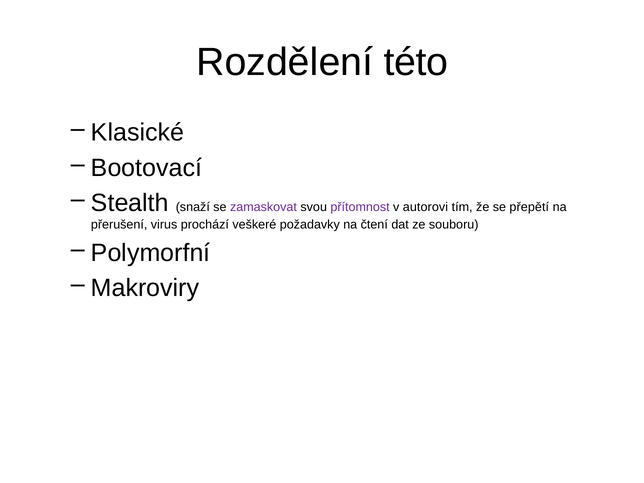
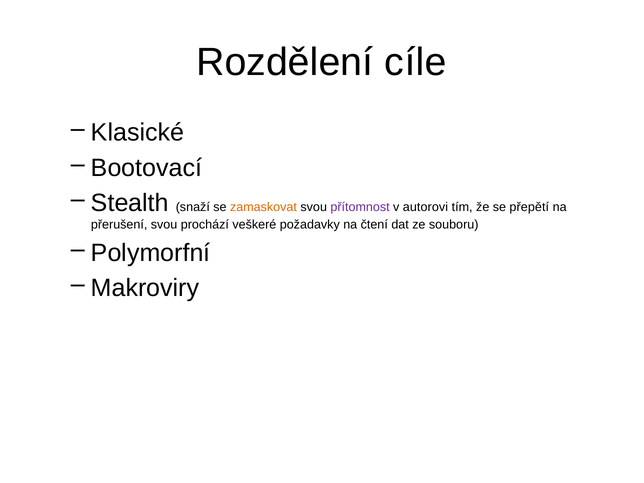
této: této -> cíle
zamaskovat colour: purple -> orange
přerušení virus: virus -> svou
